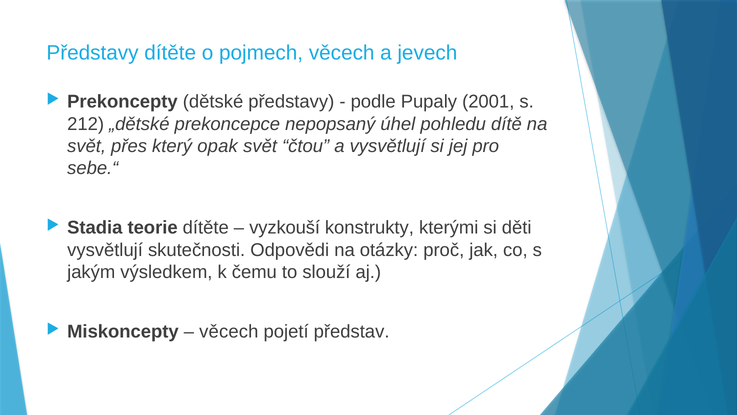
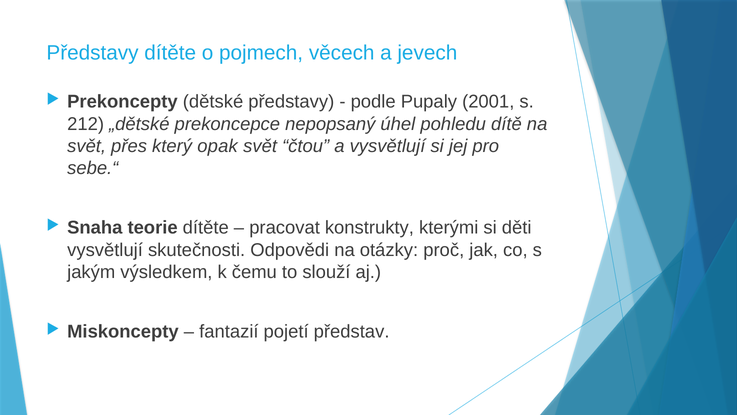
Stadia: Stadia -> Snaha
vyzkouší: vyzkouší -> pracovat
věcech at (229, 331): věcech -> fantazií
